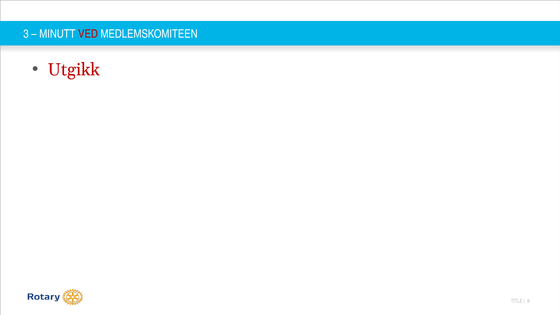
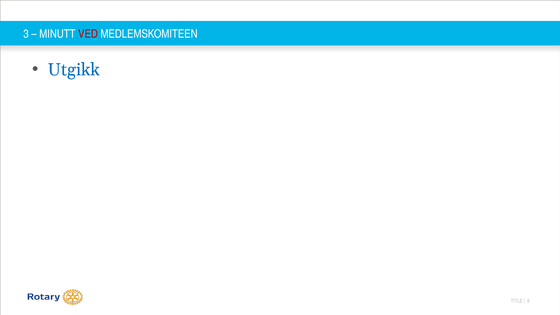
Utgikk colour: red -> blue
